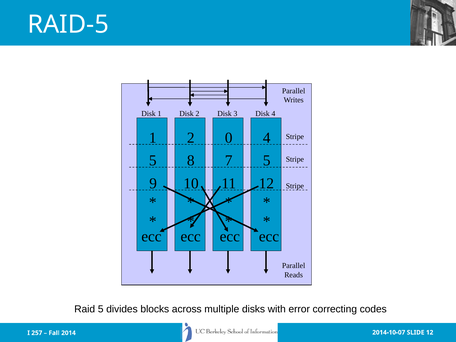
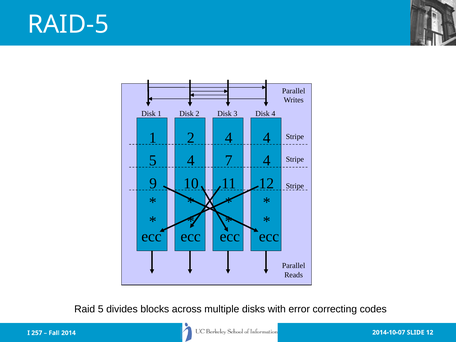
2 0: 0 -> 4
5 8: 8 -> 4
7 5: 5 -> 4
